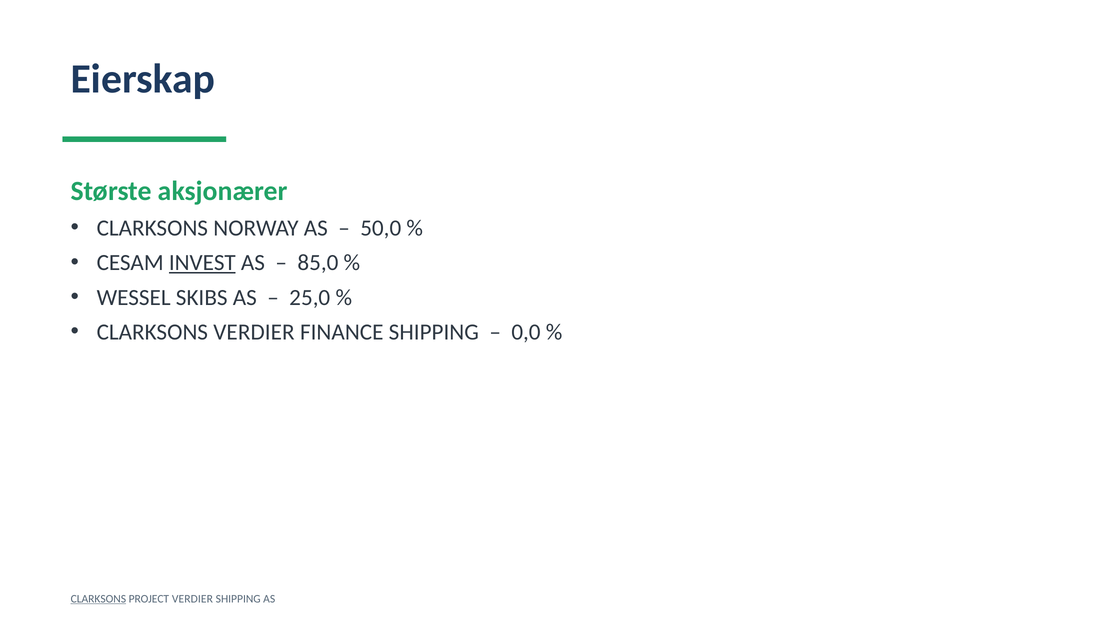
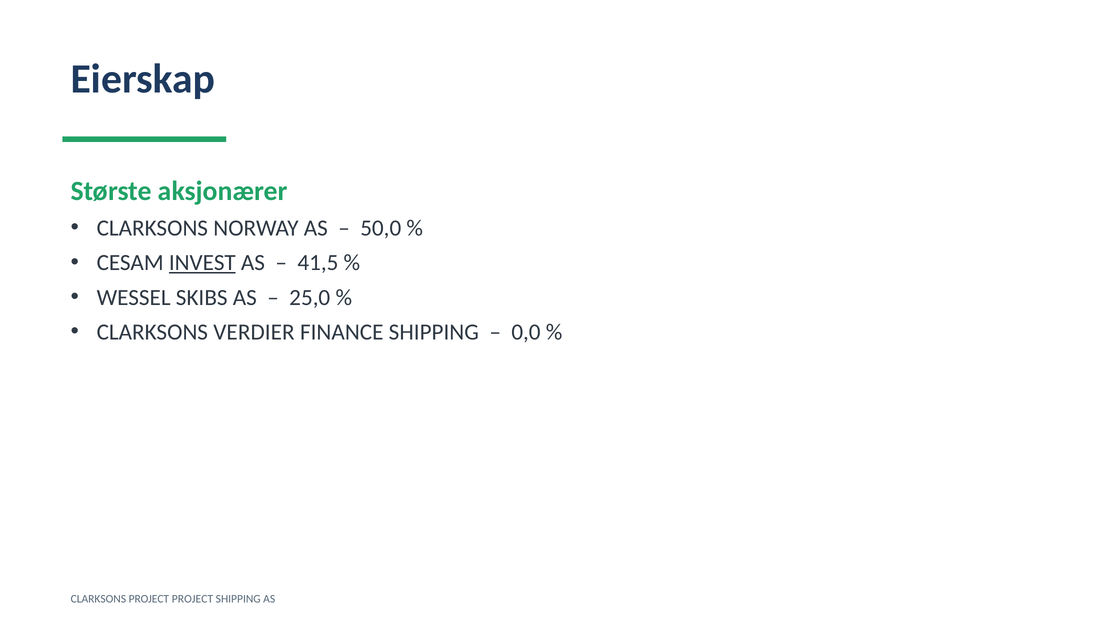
85,0: 85,0 -> 41,5
CLARKSONS at (98, 599) underline: present -> none
PROJECT VERDIER: VERDIER -> PROJECT
